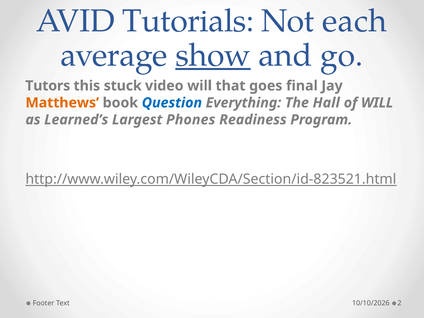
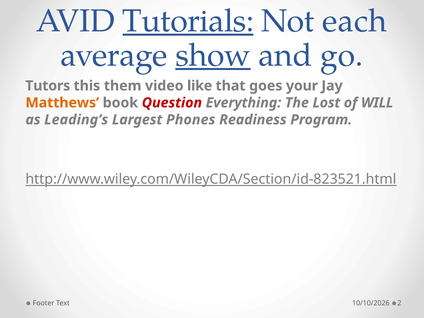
Tutorials underline: none -> present
stuck: stuck -> them
video will: will -> like
final: final -> your
Question colour: blue -> red
Hall: Hall -> Lost
Learned’s: Learned’s -> Leading’s
